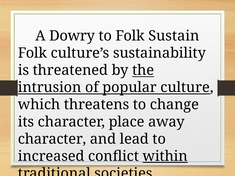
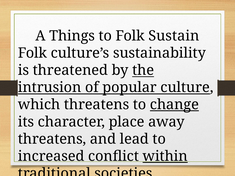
Dowry: Dowry -> Things
change underline: none -> present
character at (52, 139): character -> threatens
